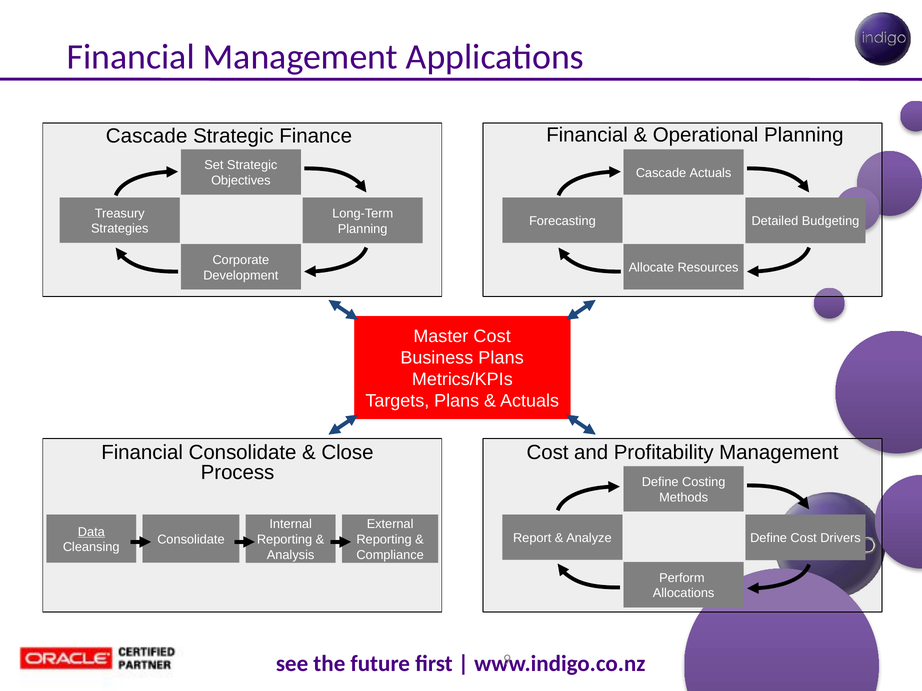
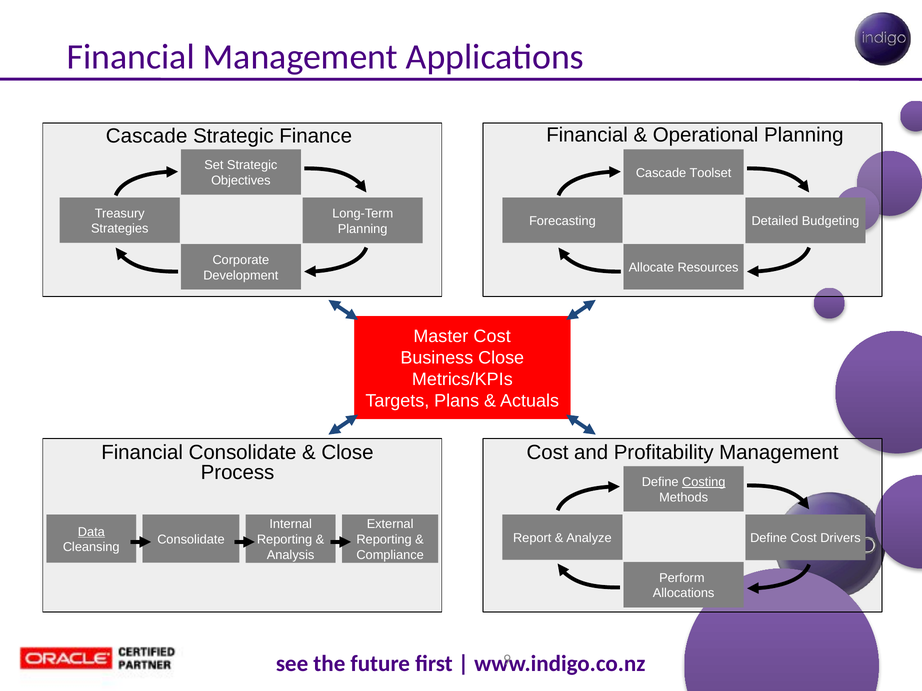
Cascade Actuals: Actuals -> Toolset
Business Plans: Plans -> Close
Costing underline: none -> present
